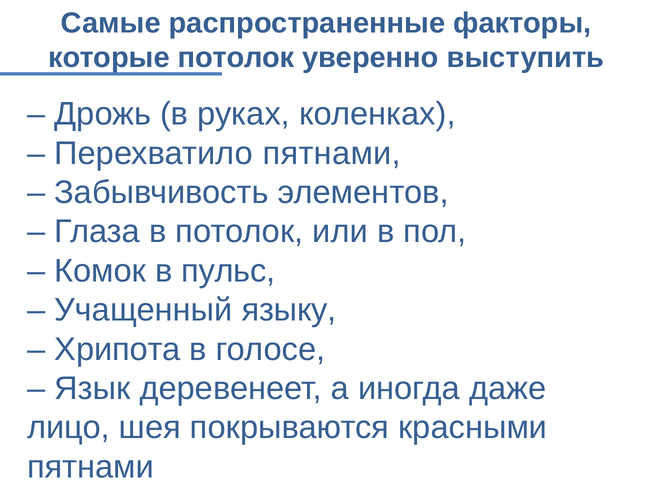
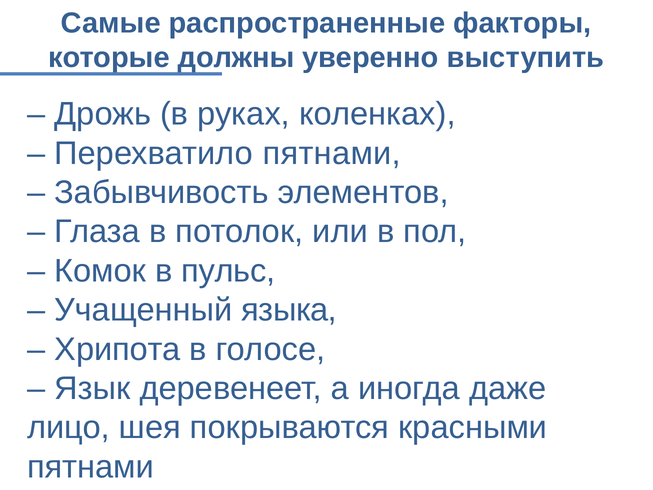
которые потолок: потолок -> должны
языку: языку -> языка
